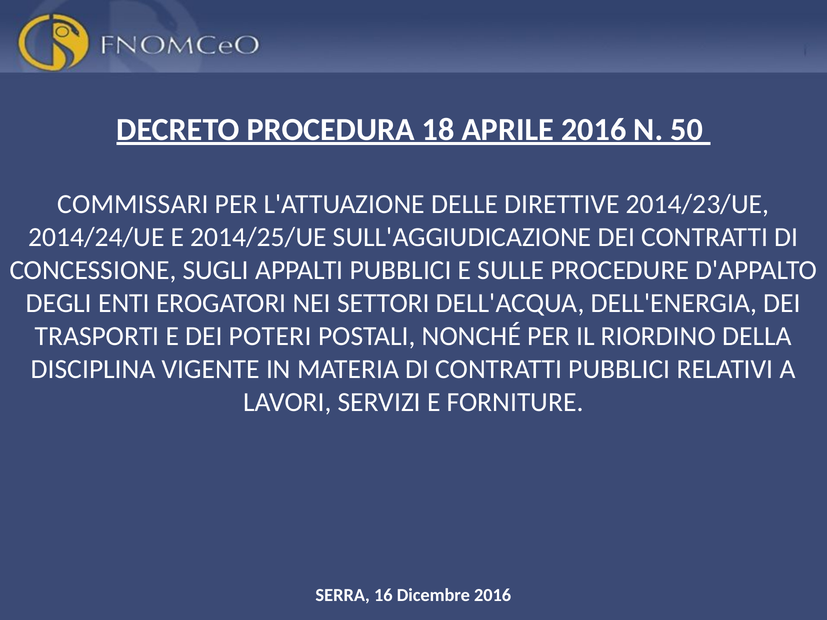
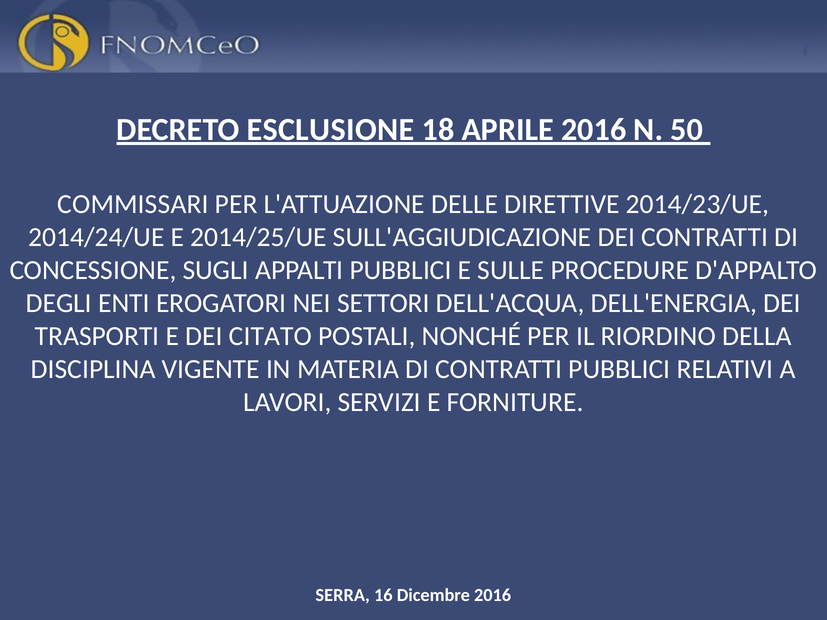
PROCEDURA: PROCEDURA -> ESCLUSIONE
POTERI: POTERI -> CITATO
